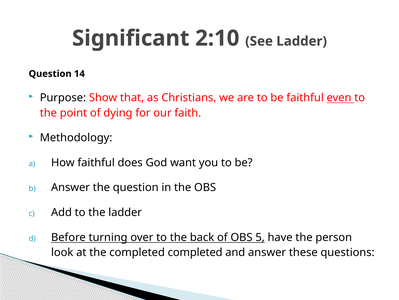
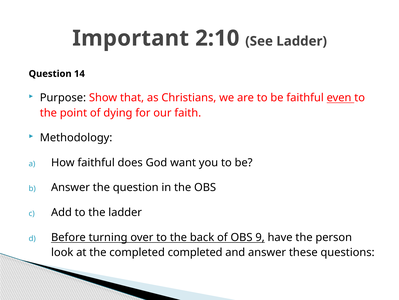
Significant: Significant -> Important
5: 5 -> 9
